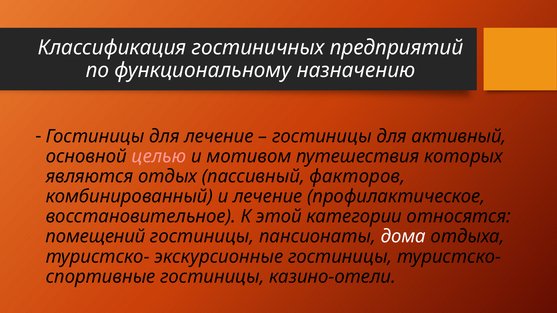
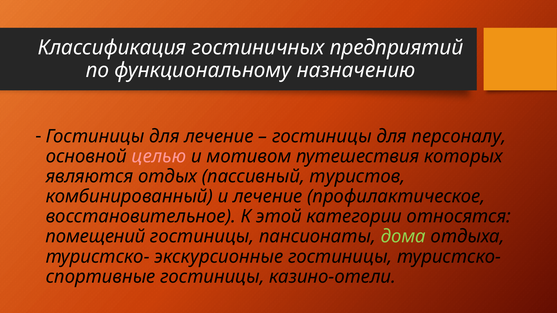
активный: активный -> персоналу
факторов: факторов -> туристов
дома colour: white -> light green
